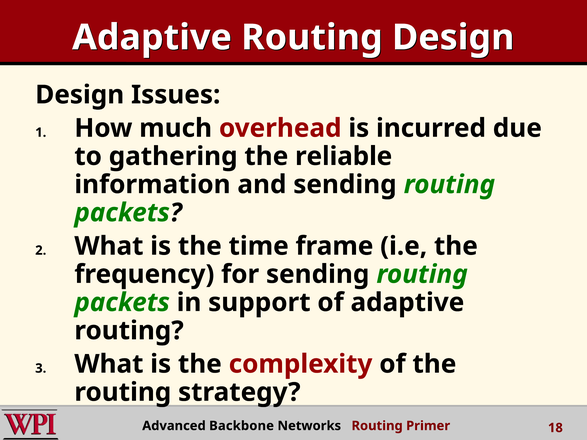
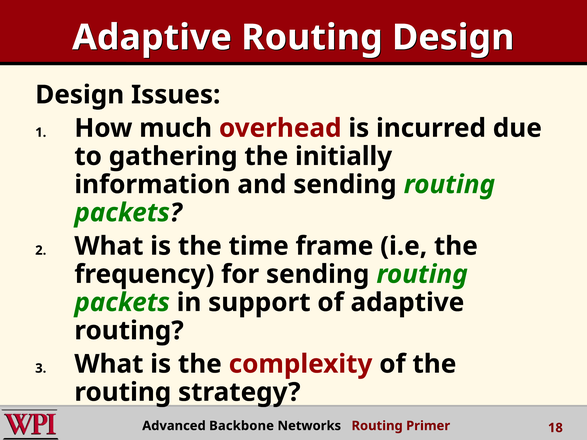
reliable: reliable -> initially
